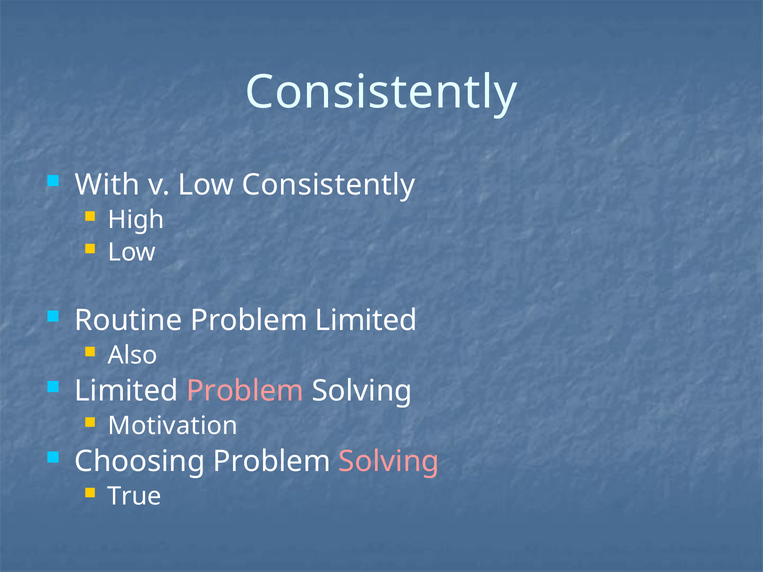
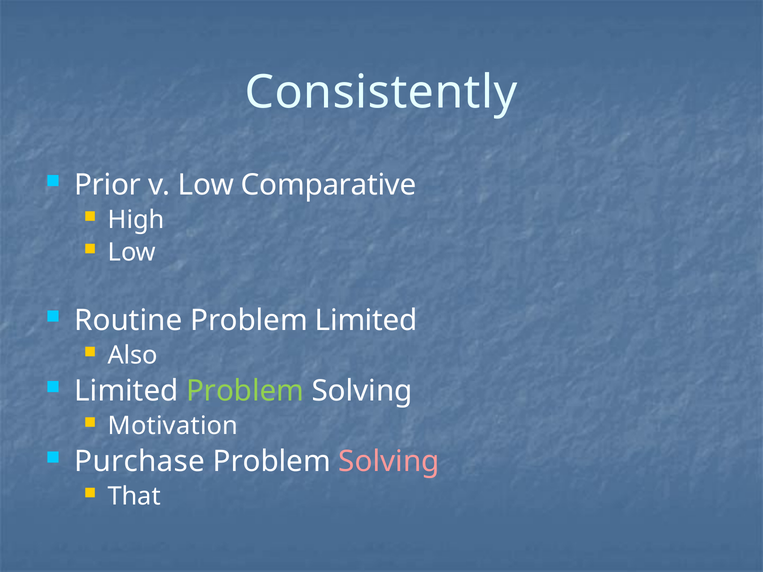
With: With -> Prior
Low Consistently: Consistently -> Comparative
Problem at (245, 391) colour: pink -> light green
Choosing: Choosing -> Purchase
True: True -> That
